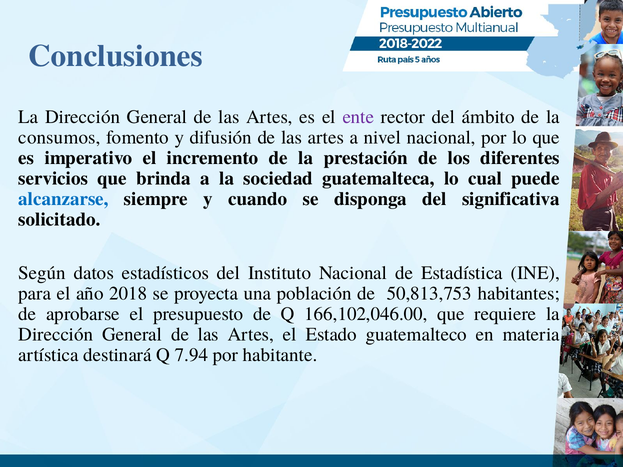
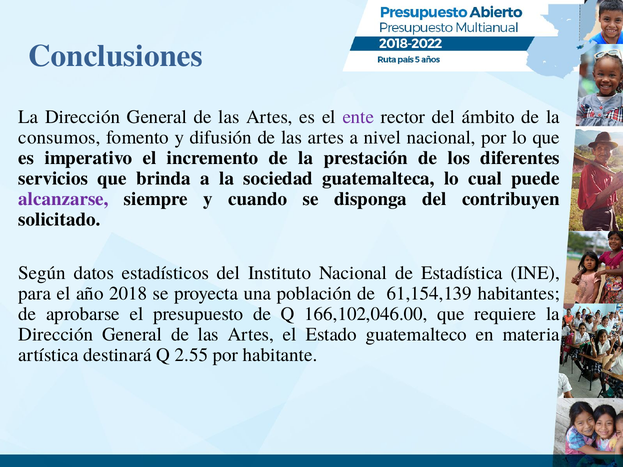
alcanzarse colour: blue -> purple
significativa: significativa -> contribuyen
50,813,753: 50,813,753 -> 61,154,139
7.94: 7.94 -> 2.55
